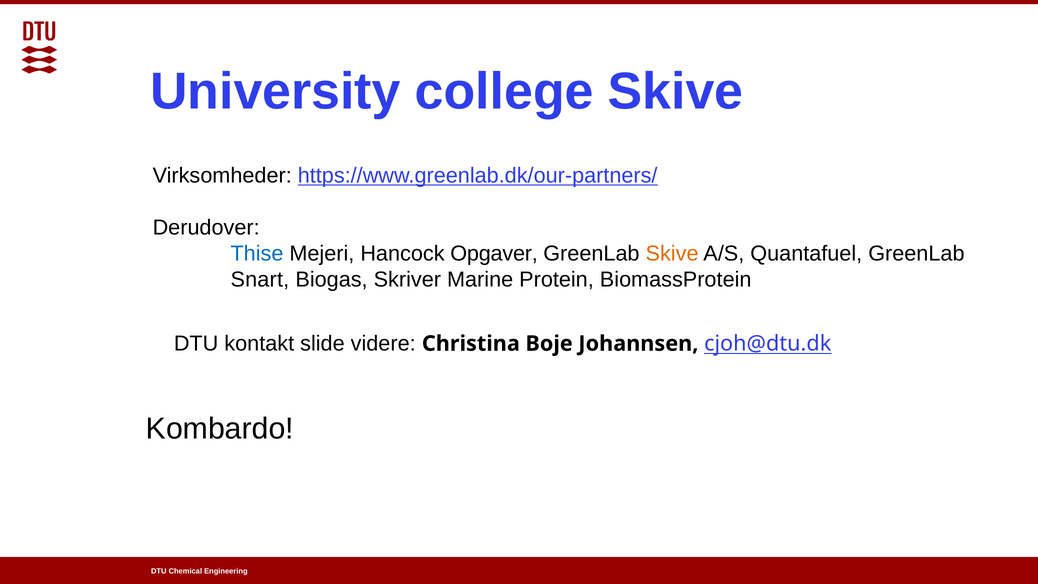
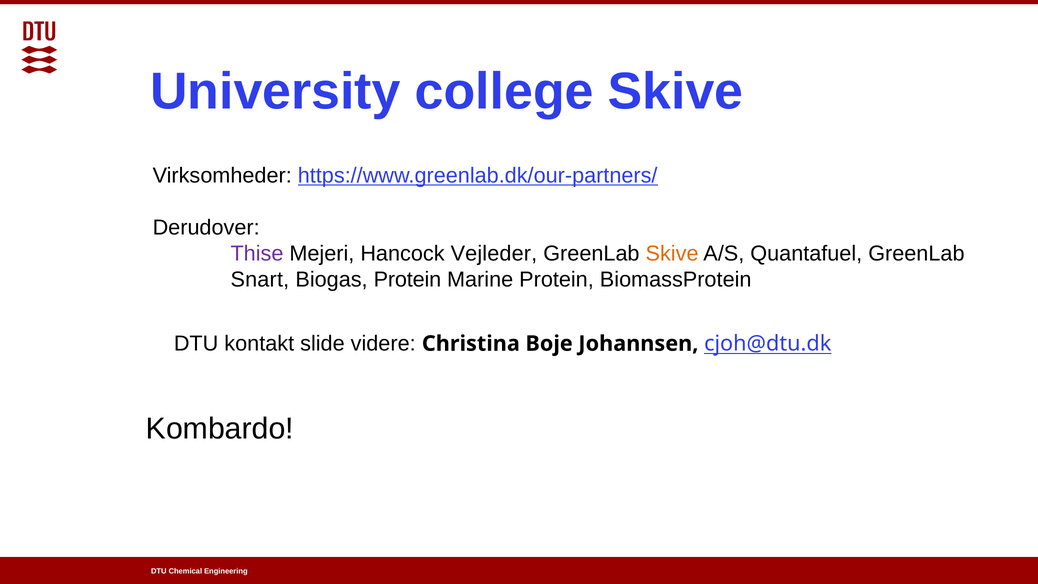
Thise colour: blue -> purple
Opgaver: Opgaver -> Vejleder
Biogas Skriver: Skriver -> Protein
